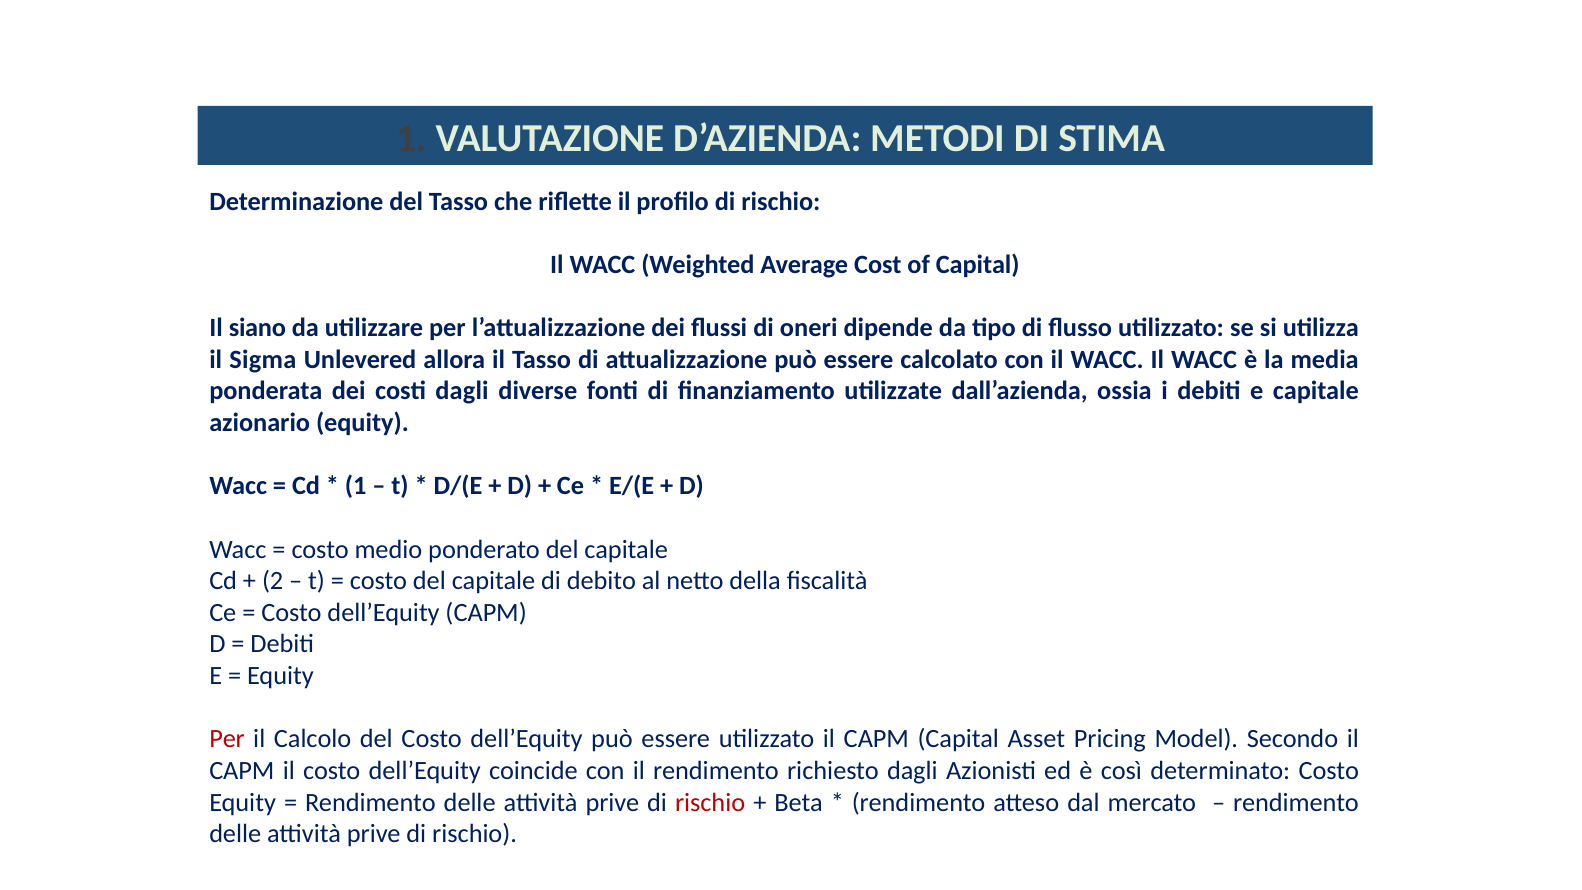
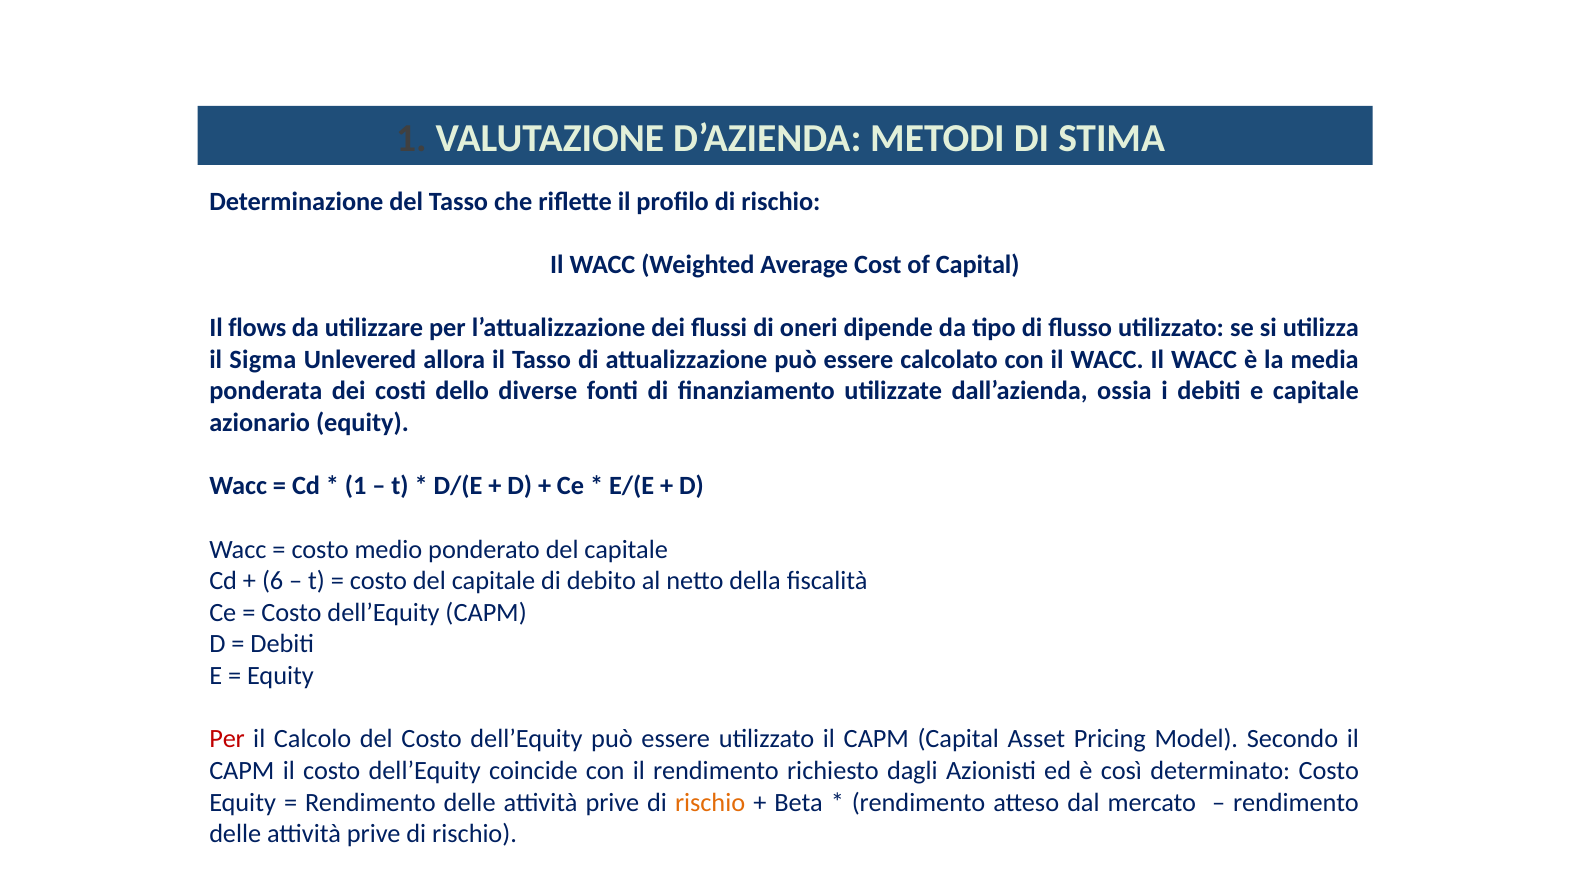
siano: siano -> flows
costi dagli: dagli -> dello
2: 2 -> 6
rischio at (710, 802) colour: red -> orange
